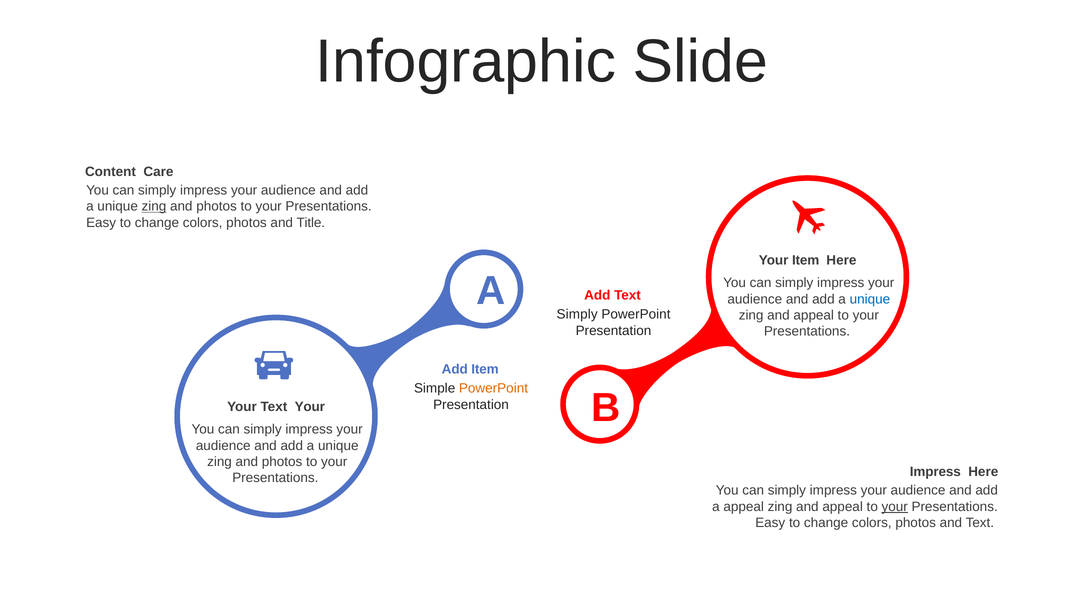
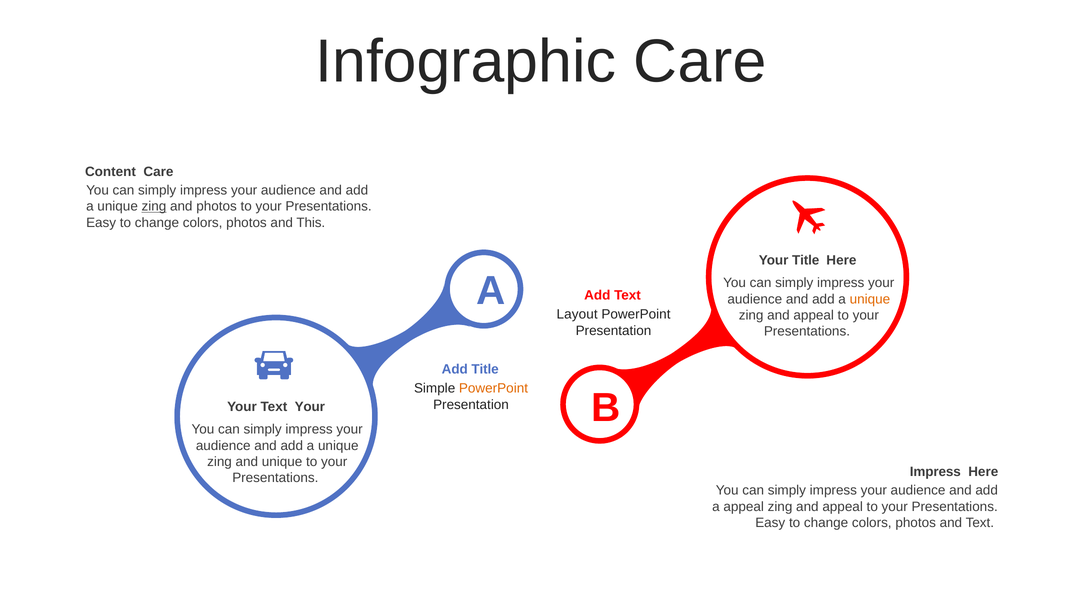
Infographic Slide: Slide -> Care
Title: Title -> This
Your Item: Item -> Title
unique at (870, 299) colour: blue -> orange
Simply at (577, 314): Simply -> Layout
Add Item: Item -> Title
photos at (282, 462): photos -> unique
your at (895, 507) underline: present -> none
